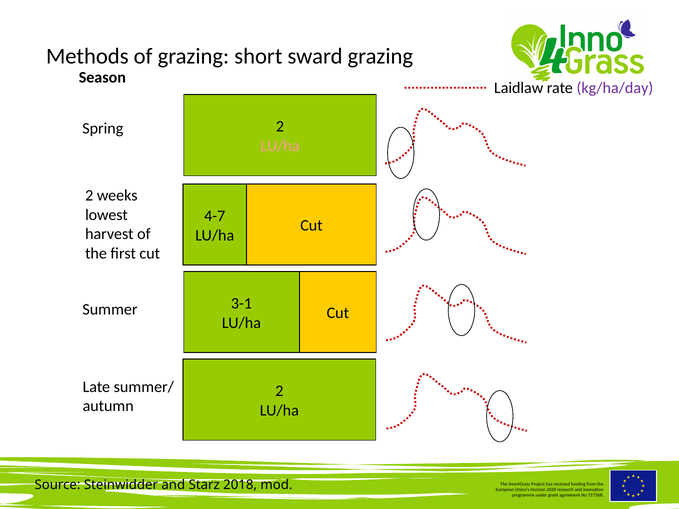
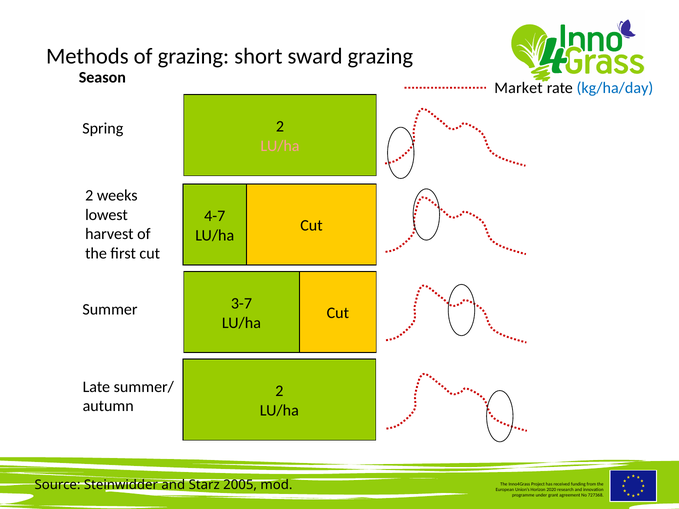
Laidlaw: Laidlaw -> Market
kg/ha/day colour: purple -> blue
3-1: 3-1 -> 3-7
2018: 2018 -> 2005
